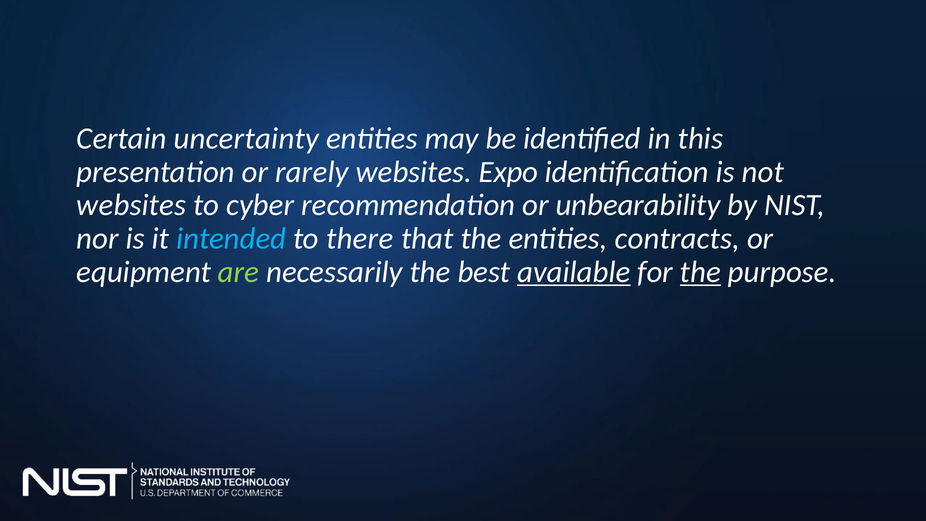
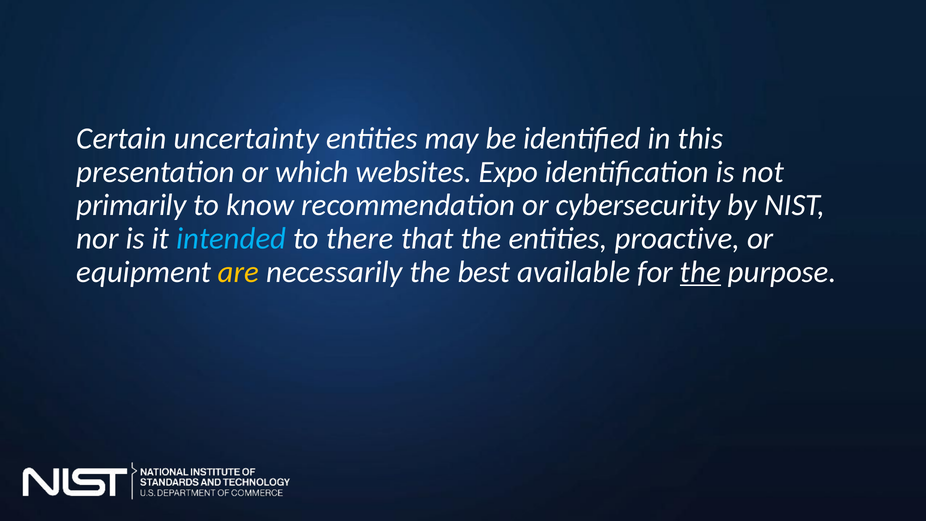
rarely: rarely -> which
websites at (131, 205): websites -> primarily
cyber: cyber -> know
unbearability: unbearability -> cybersecurity
contracts: contracts -> proactive
are colour: light green -> yellow
available underline: present -> none
